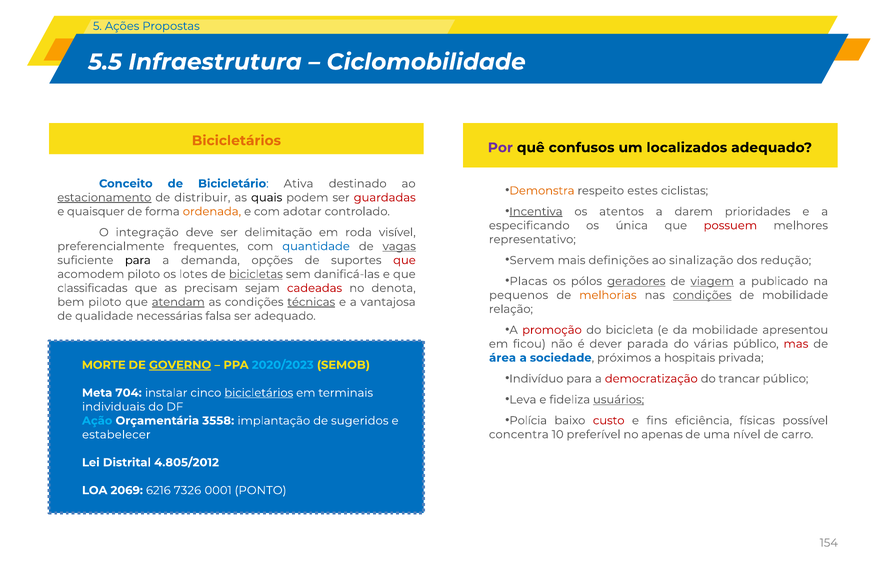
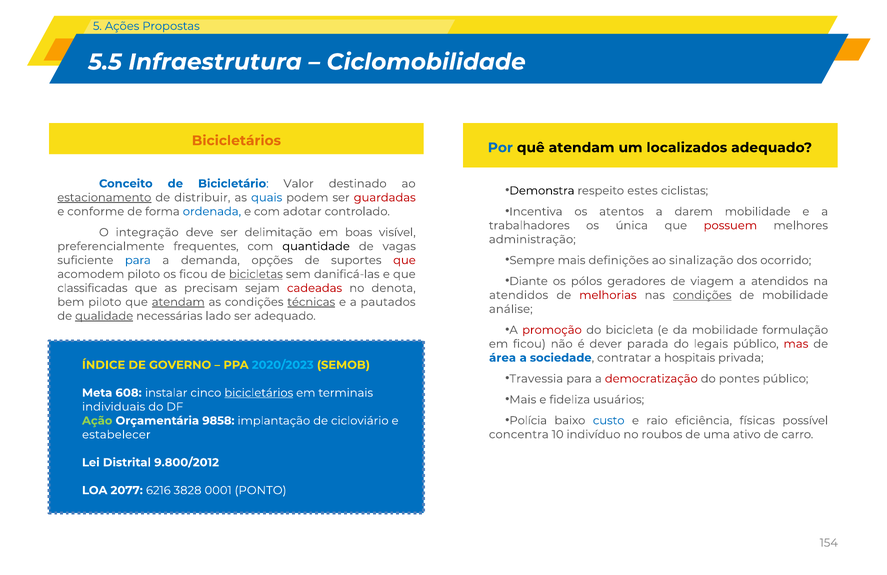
Por colour: purple -> blue
quê confusos: confusos -> atendam
Ativa: Ativa -> Valor
Demonstra colour: orange -> black
quais colour: black -> blue
Incentiva underline: present -> none
darem prioridades: prioridades -> mobilidade
quaisquer: quaisquer -> conforme
ordenada colour: orange -> blue
especificando: especificando -> trabalhadores
roda: roda -> boas
representativo: representativo -> administração
quantidade colour: blue -> black
vagas underline: present -> none
Servem: Servem -> Sempre
redução: redução -> ocorrido
para at (138, 260) colour: black -> blue
os lotes: lotes -> ficou
Placas: Placas -> Diante
geradores underline: present -> none
viagem underline: present -> none
a publicado: publicado -> atendidos
pequenos at (519, 295): pequenos -> atendidos
melhorias colour: orange -> red
vantajosa: vantajosa -> pautados
relação: relação -> análise
qualidade underline: none -> present
falsa: falsa -> lado
apresentou: apresentou -> formulação
várias: várias -> legais
próximos: próximos -> contratar
MORTE: MORTE -> ÍNDICE
GOVERNO underline: present -> none
Indivíduo: Indivíduo -> Travessia
trancar: trancar -> pontes
704: 704 -> 608
Leva at (523, 400): Leva -> Mais
usuários underline: present -> none
custo colour: red -> blue
fins: fins -> raio
Ação colour: light blue -> light green
3558: 3558 -> 9858
sugeridos: sugeridos -> cicloviário
preferível: preferível -> indivíduo
apenas: apenas -> roubos
nível: nível -> ativo
4.805/2012: 4.805/2012 -> 9.800/2012
2069: 2069 -> 2077
7326: 7326 -> 3828
